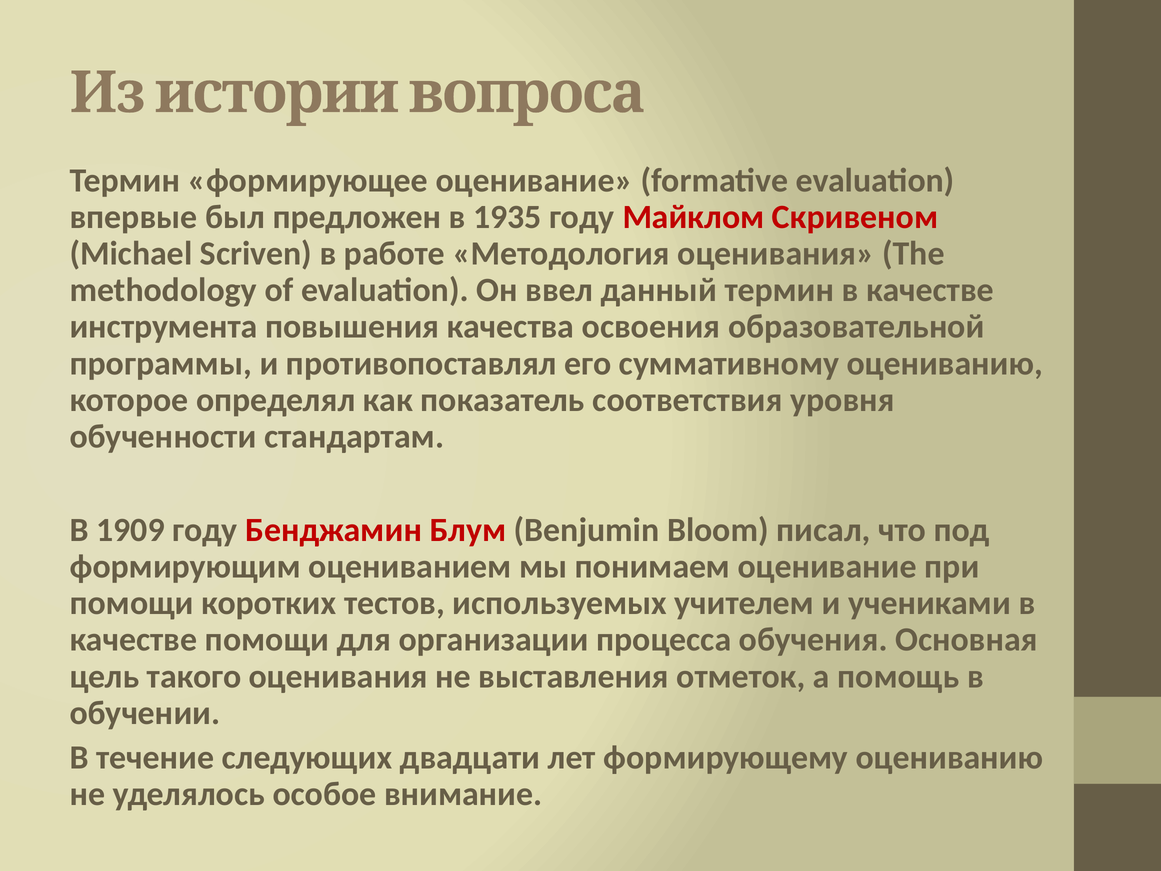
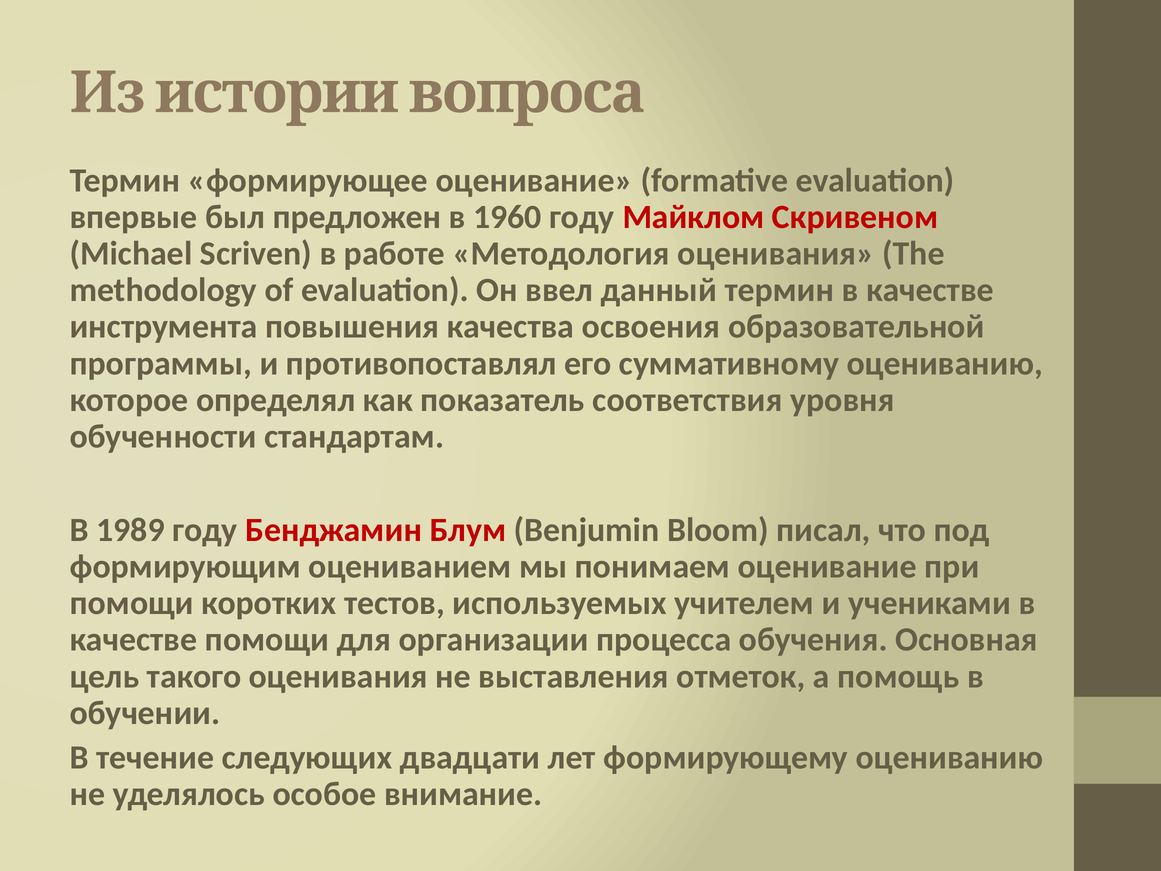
1935: 1935 -> 1960
1909: 1909 -> 1989
